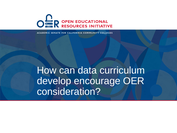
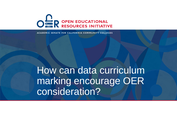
develop: develop -> marking
